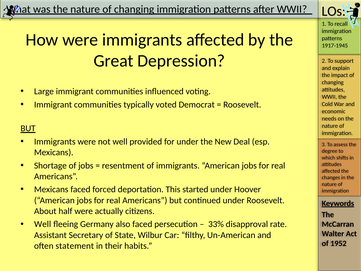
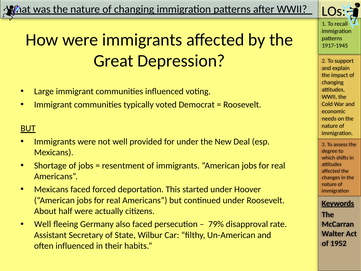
33%: 33% -> 79%
often statement: statement -> influenced
